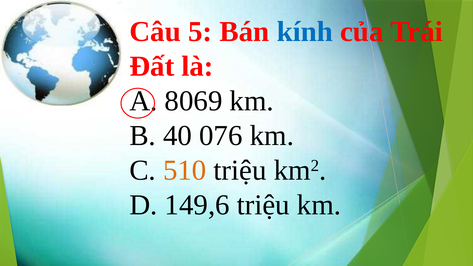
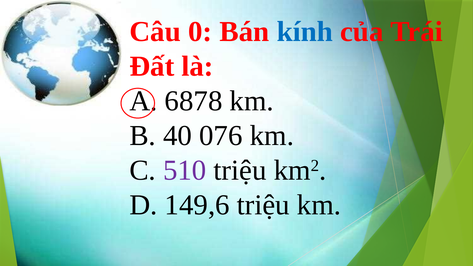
5: 5 -> 0
8069: 8069 -> 6878
510 colour: orange -> purple
